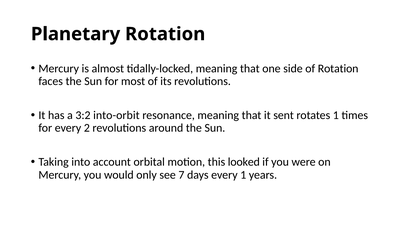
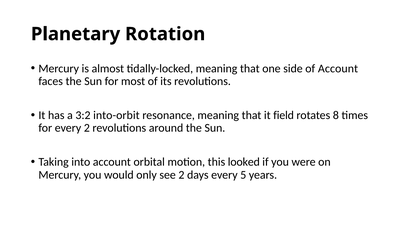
of Rotation: Rotation -> Account
sent: sent -> field
rotates 1: 1 -> 8
see 7: 7 -> 2
every 1: 1 -> 5
